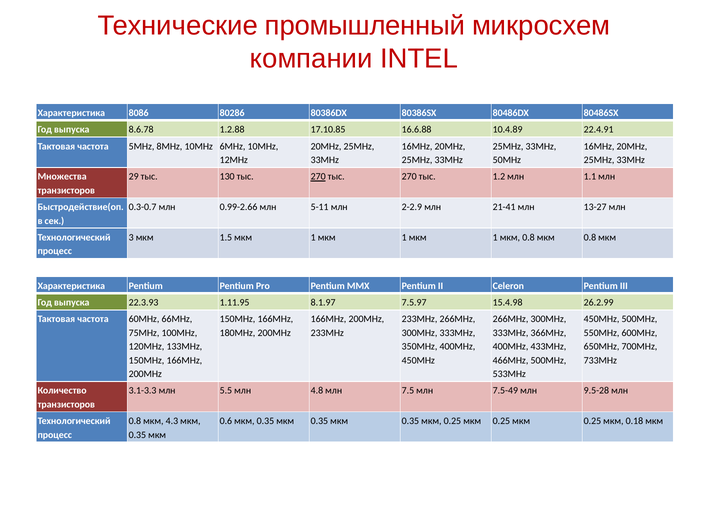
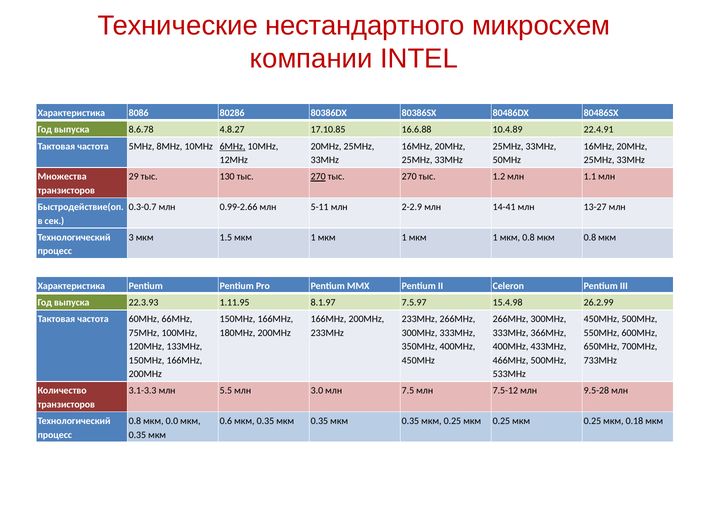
промышленный: промышленный -> нестандартного
1.2.88: 1.2.88 -> 4.8.27
6MHz underline: none -> present
21-41: 21-41 -> 14-41
4.8: 4.8 -> 3.0
7.5-49: 7.5-49 -> 7.5-12
4.3: 4.3 -> 0.0
